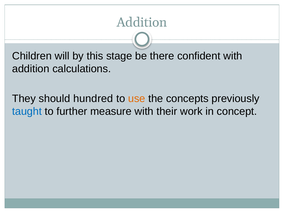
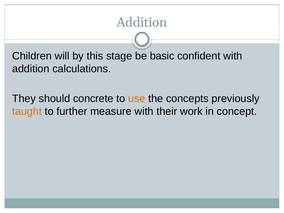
there: there -> basic
hundred: hundred -> concrete
taught colour: blue -> orange
